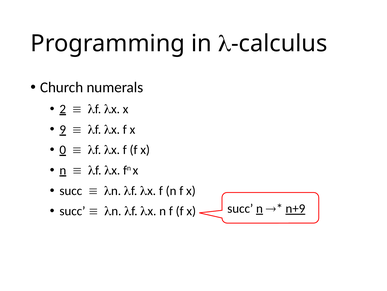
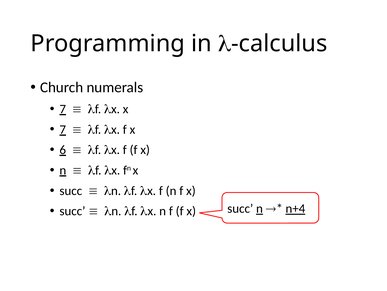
2 at (63, 109): 2 -> 7
9 at (63, 129): 9 -> 7
0: 0 -> 6
n+9: n+9 -> n+4
